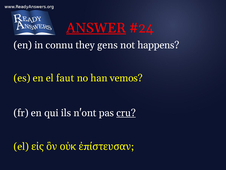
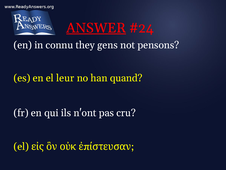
happens: happens -> pensons
faut: faut -> leur
vemos: vemos -> quand
cru underline: present -> none
